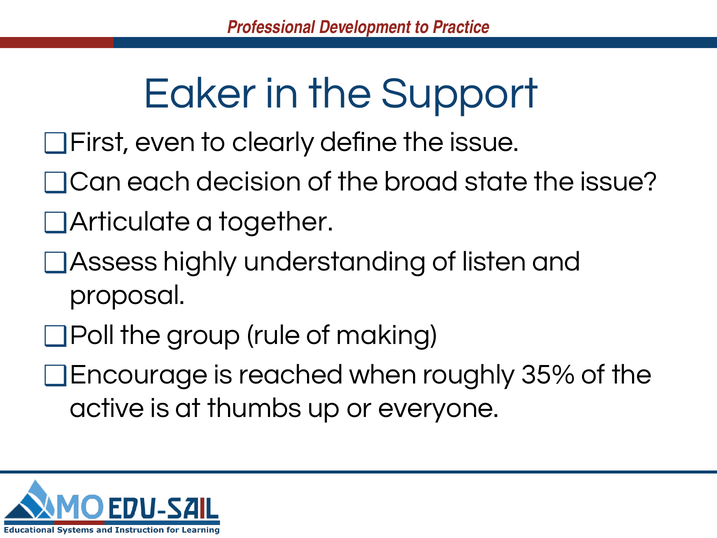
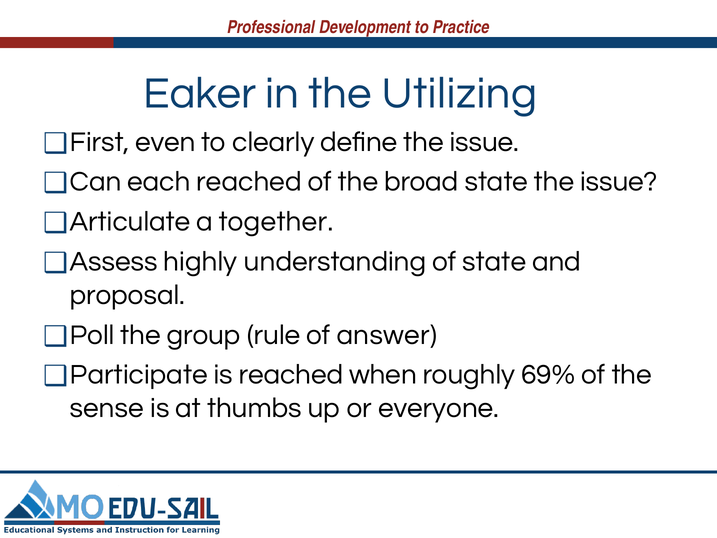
Support: Support -> Utilizing
each decision: decision -> reached
of listen: listen -> state
making: making -> answer
Encourage: Encourage -> Participate
35%: 35% -> 69%
active: active -> sense
